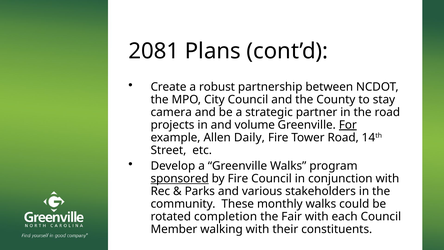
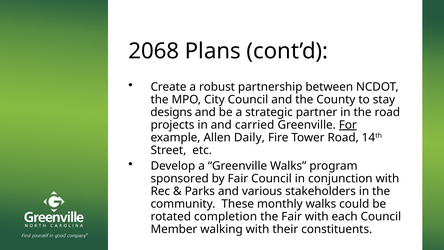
2081: 2081 -> 2068
camera: camera -> designs
volume: volume -> carried
sponsored underline: present -> none
by Fire: Fire -> Fair
